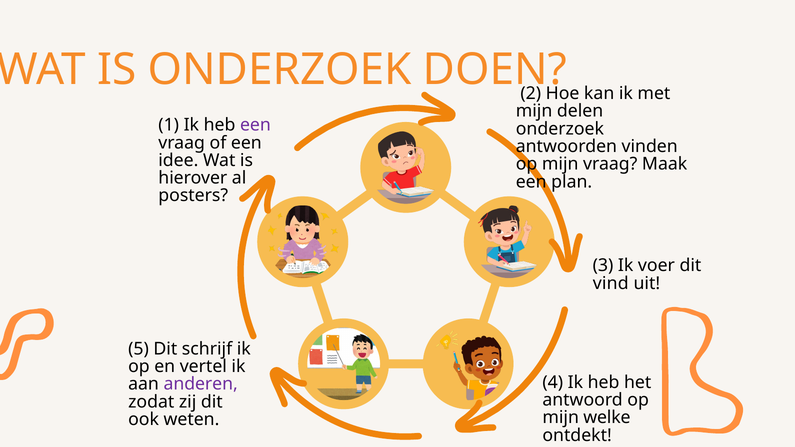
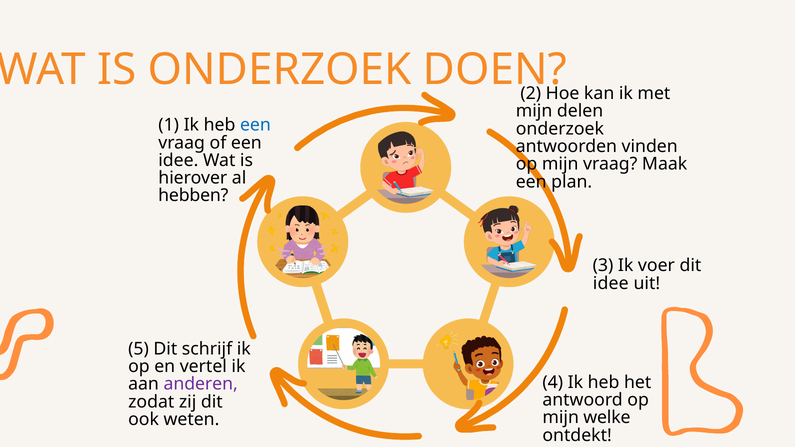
een at (255, 125) colour: purple -> blue
posters: posters -> hebben
vind at (611, 283): vind -> idee
